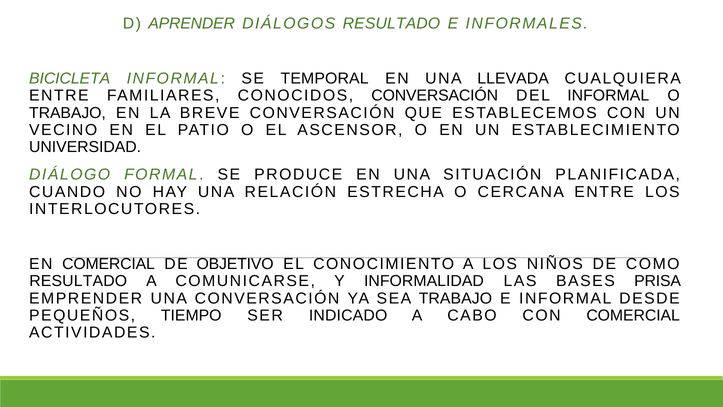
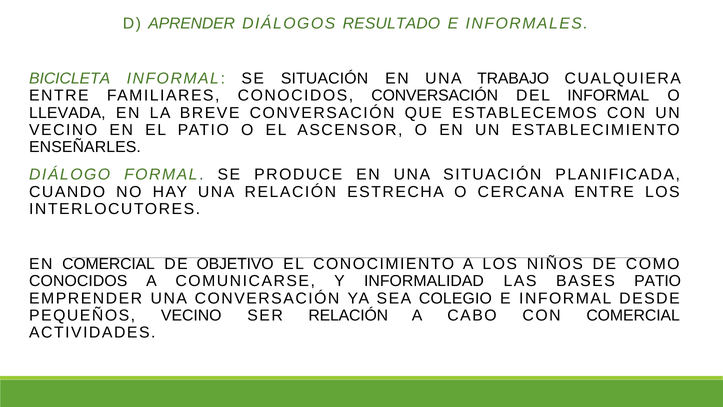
SE TEMPORAL: TEMPORAL -> SITUACIÓN
LLEVADA: LLEVADA -> TRABAJO
TRABAJO at (67, 113): TRABAJO -> LLEVADA
UNIVERSIDAD: UNIVERSIDAD -> ENSEÑARLES
RESULTADO at (78, 281): RESULTADO -> CONOCIDOS
BASES PRISA: PRISA -> PATIO
SEA TRABAJO: TRABAJO -> COLEGIO
PEQUEÑOS TIEMPO: TIEMPO -> VECINO
SER INDICADO: INDICADO -> RELACIÓN
